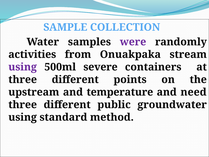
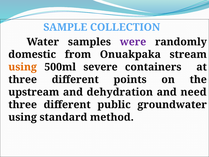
activities: activities -> domestic
using at (23, 67) colour: purple -> orange
temperature: temperature -> dehydration
